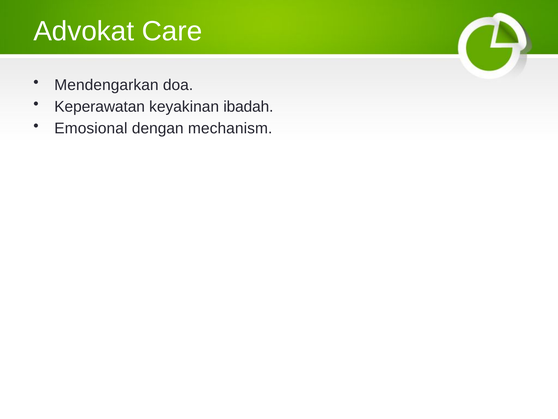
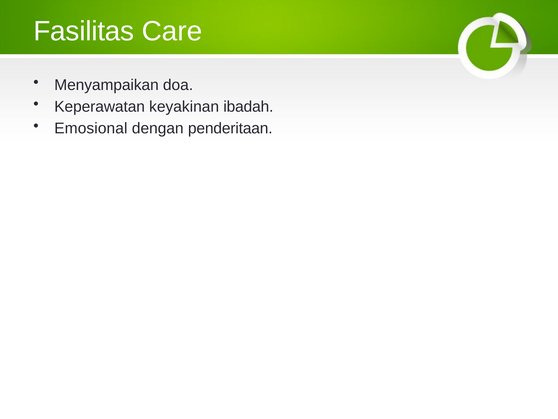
Advokat: Advokat -> Fasilitas
Mendengarkan: Mendengarkan -> Menyampaikan
mechanism: mechanism -> penderitaan
